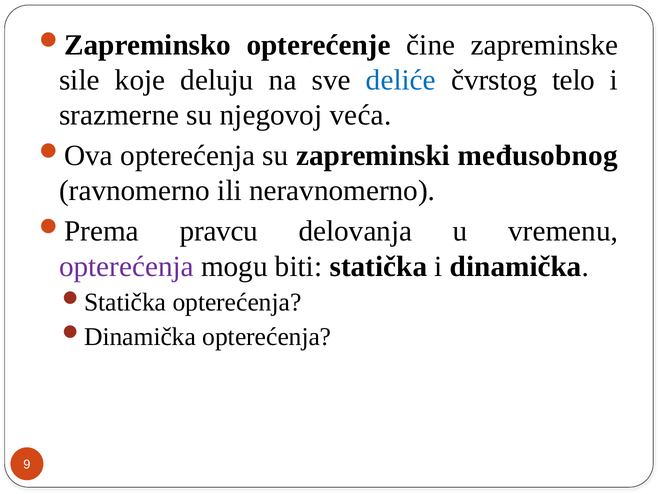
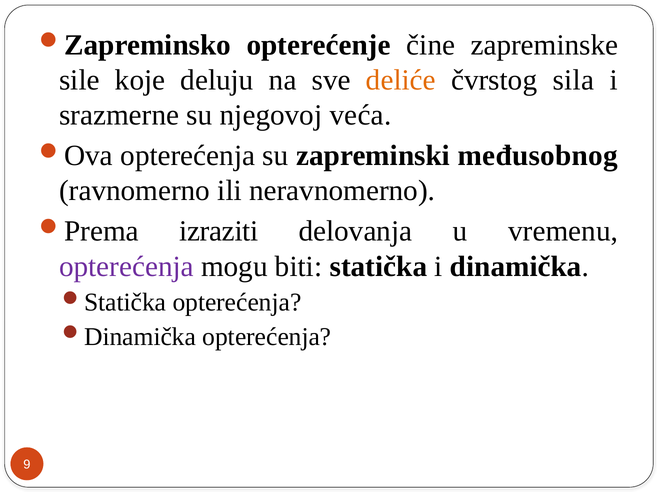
deliće colour: blue -> orange
telo: telo -> sila
pravcu: pravcu -> izraziti
